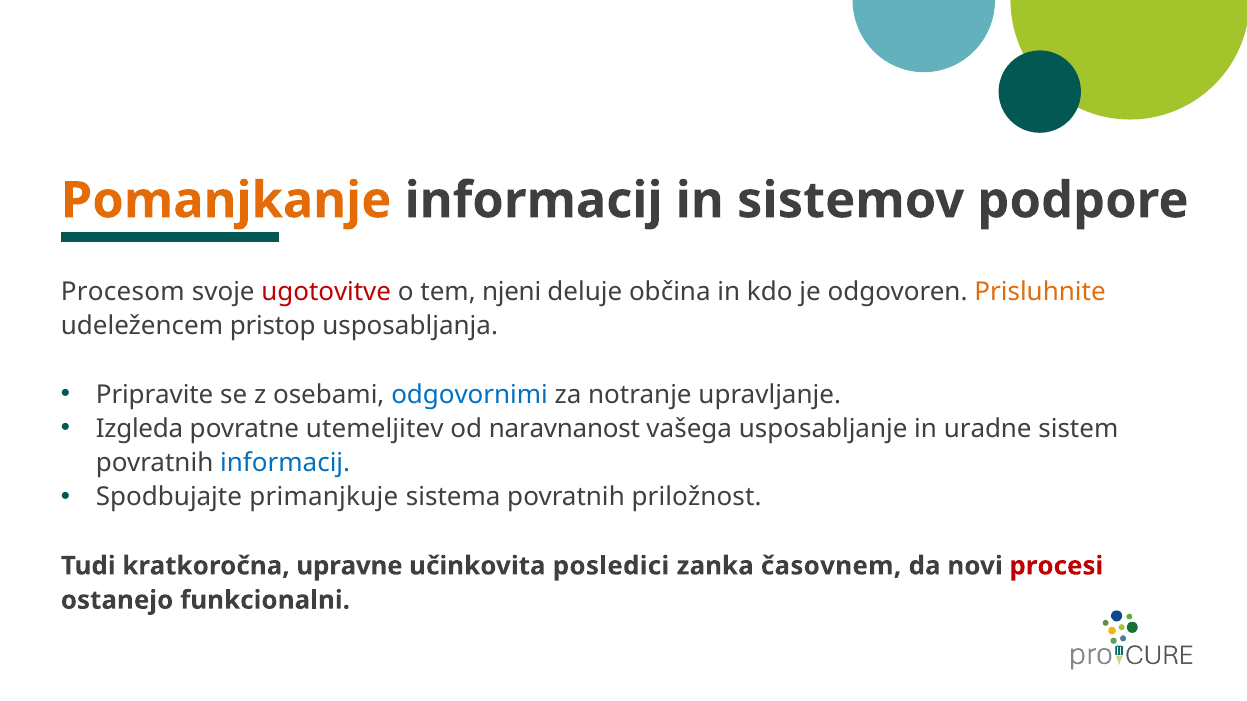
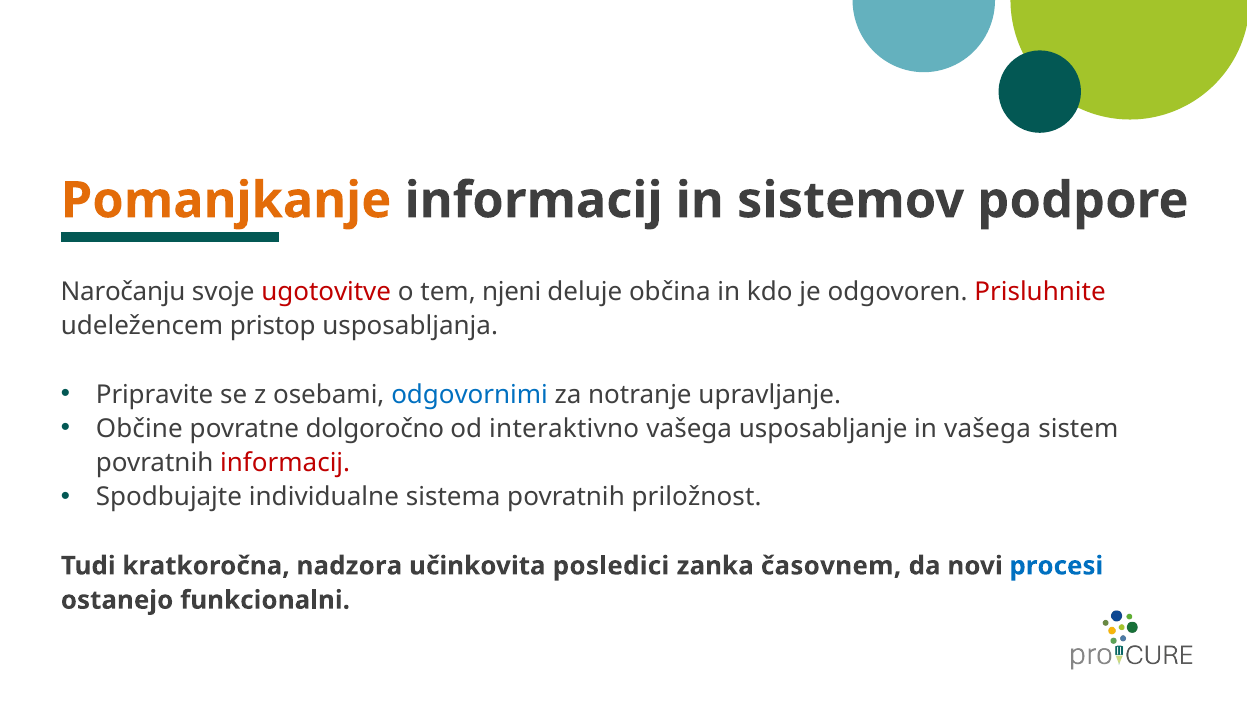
Procesom: Procesom -> Naročanju
Prisluhnite colour: orange -> red
Izgleda: Izgleda -> Občine
utemeljitev: utemeljitev -> dolgoročno
naravnanost: naravnanost -> interaktivno
in uradne: uradne -> vašega
informacij at (285, 463) colour: blue -> red
primanjkuje: primanjkuje -> individualne
upravne: upravne -> nadzora
procesi colour: red -> blue
